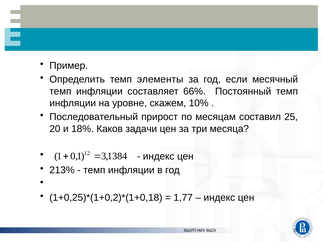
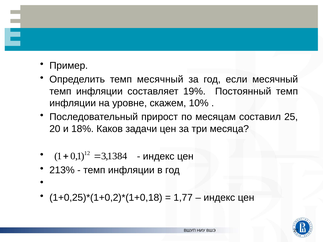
темп элементы: элементы -> месячный
66%: 66% -> 19%
